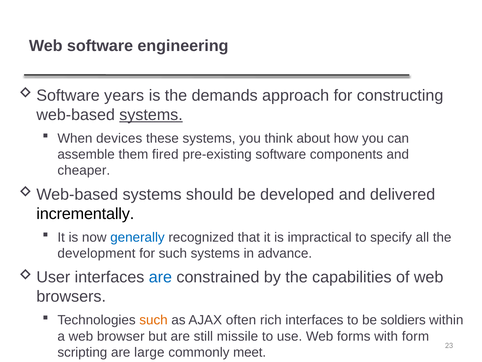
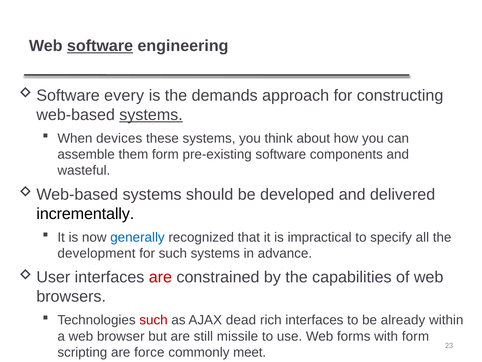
software at (100, 46) underline: none -> present
years: years -> every
them fired: fired -> form
cheaper: cheaper -> wasteful
are at (160, 277) colour: blue -> red
such at (154, 320) colour: orange -> red
often: often -> dead
soldiers: soldiers -> already
large: large -> force
